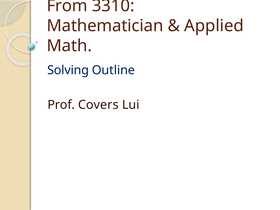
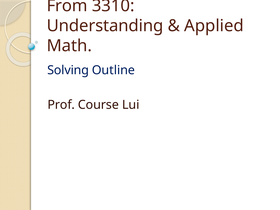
Mathematician: Mathematician -> Understanding
Covers: Covers -> Course
